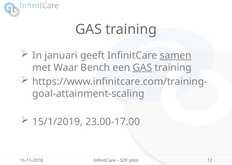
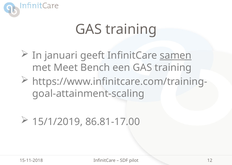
Waar: Waar -> Meet
GAS at (142, 68) underline: present -> none
23.00-17.00: 23.00-17.00 -> 86.81-17.00
